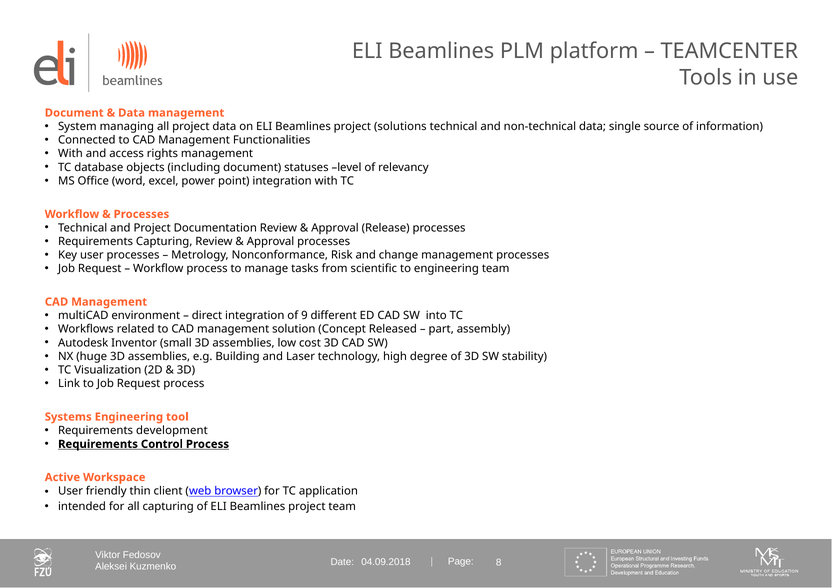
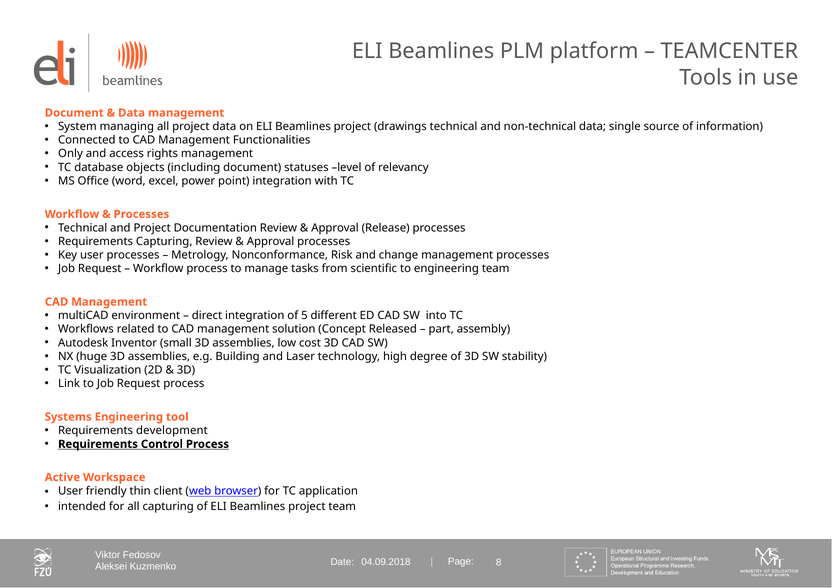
solutions: solutions -> drawings
With at (70, 154): With -> Only
9: 9 -> 5
